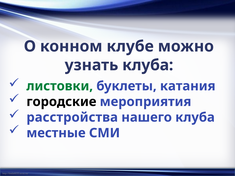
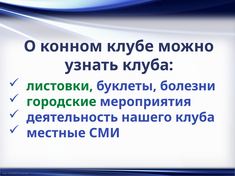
катания: катания -> болезни
городские colour: black -> green
расстройства: расстройства -> деятельность
